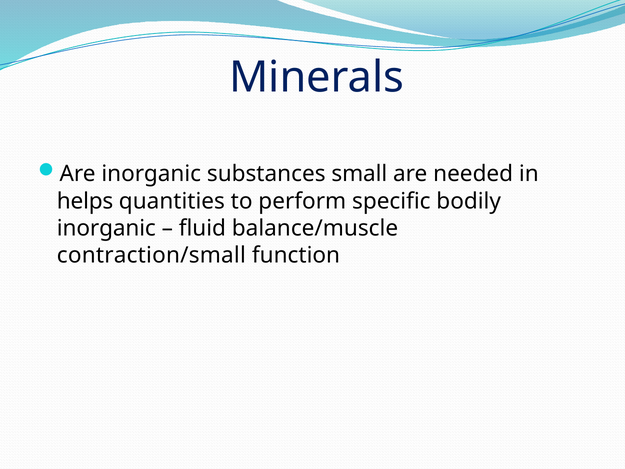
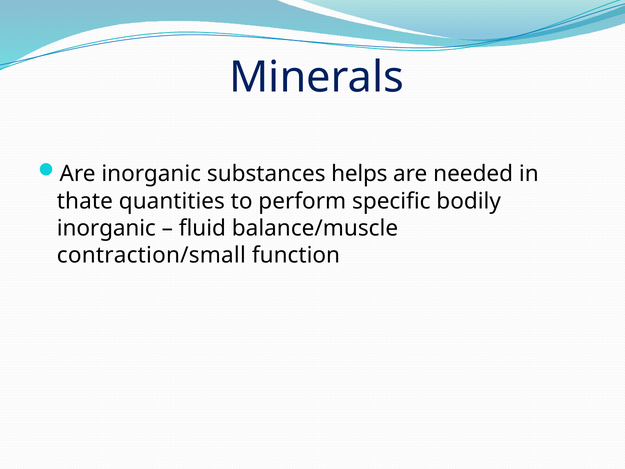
small: small -> helps
helps: helps -> thate
